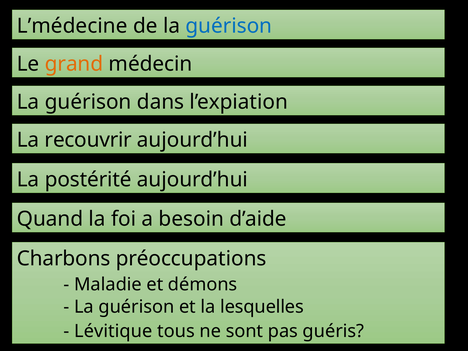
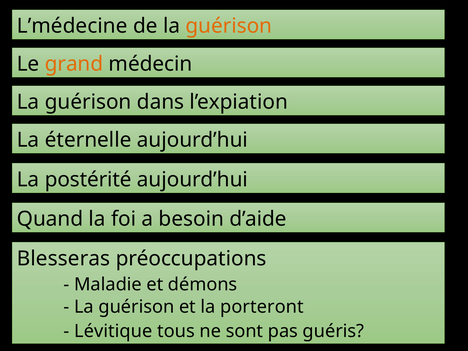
guérison at (229, 26) colour: blue -> orange
recouvrir: recouvrir -> éternelle
Charbons: Charbons -> Blesseras
lesquelles: lesquelles -> porteront
